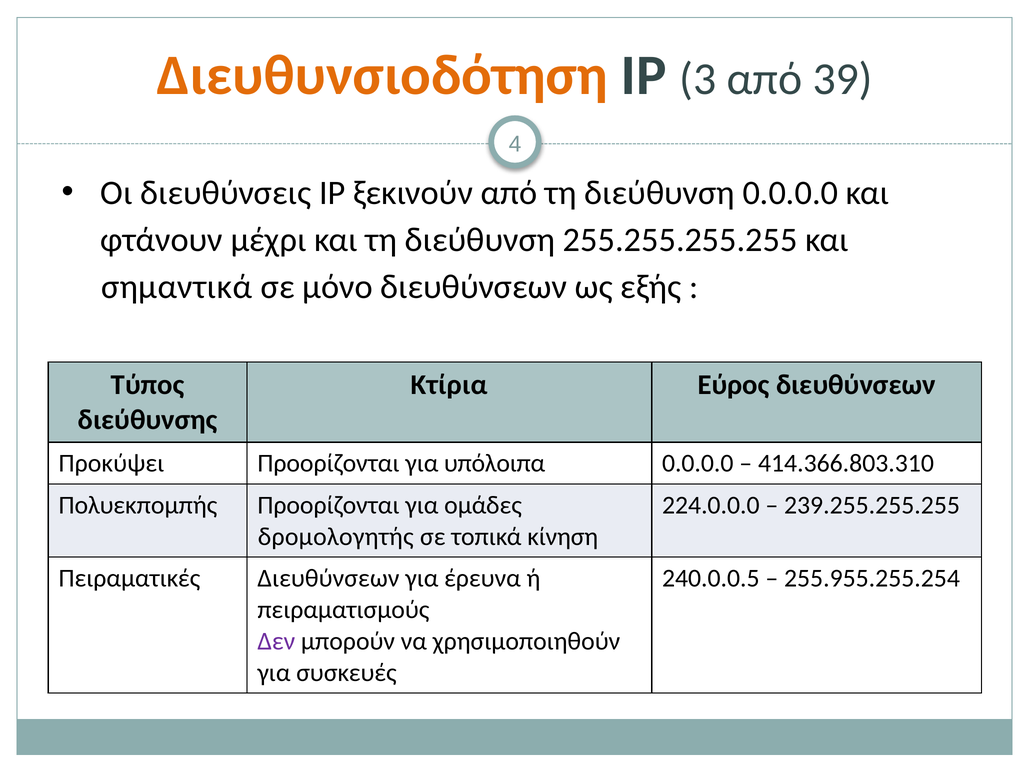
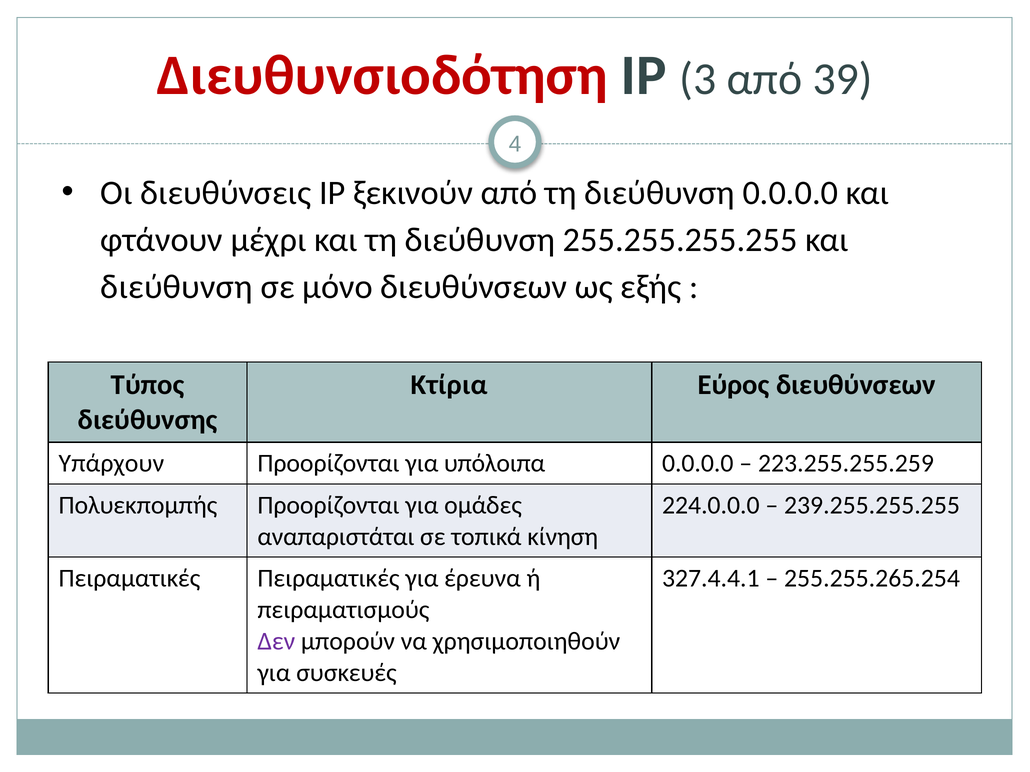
Διευθυνσιοδότηση colour: orange -> red
σημαντικά at (177, 287): σημαντικά -> διεύθυνση
Προκύψει: Προκύψει -> Υπάρχουν
414.366.803.310: 414.366.803.310 -> 223.255.255.259
δρομολογητής: δρομολογητής -> αναπαριστάται
Πειραματικές Διευθύνσεων: Διευθύνσεων -> Πειραματικές
240.0.0.5: 240.0.0.5 -> 327.4.4.1
255.955.255.254: 255.955.255.254 -> 255.255.265.254
